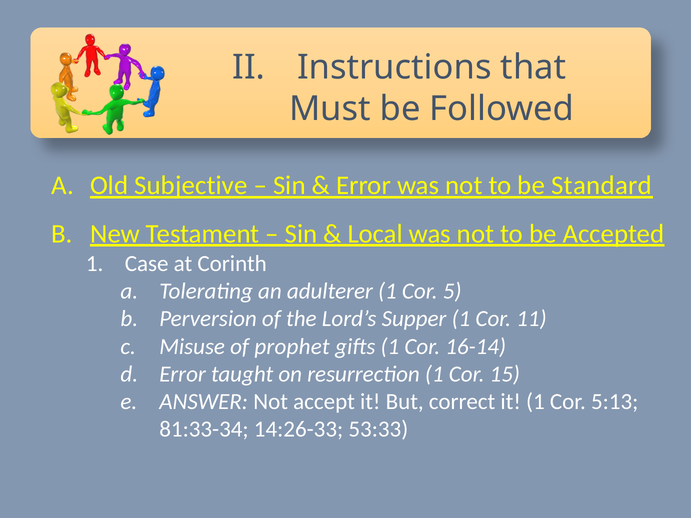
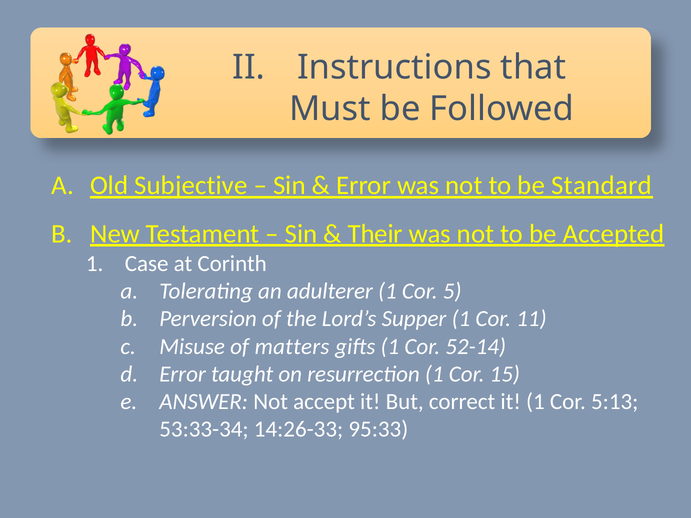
Local: Local -> Their
prophet: prophet -> matters
16-14: 16-14 -> 52-14
81:33-34: 81:33-34 -> 53:33-34
53:33: 53:33 -> 95:33
